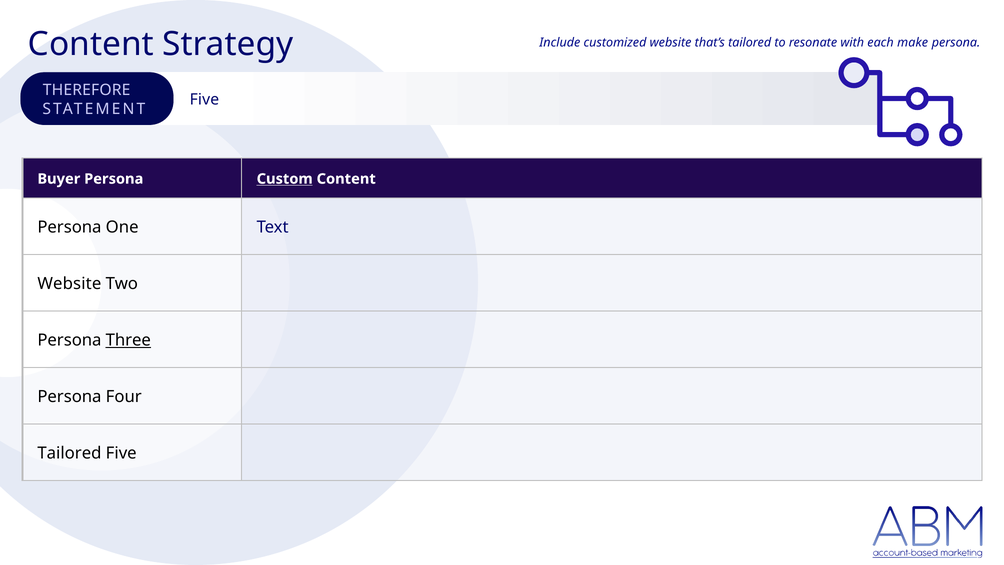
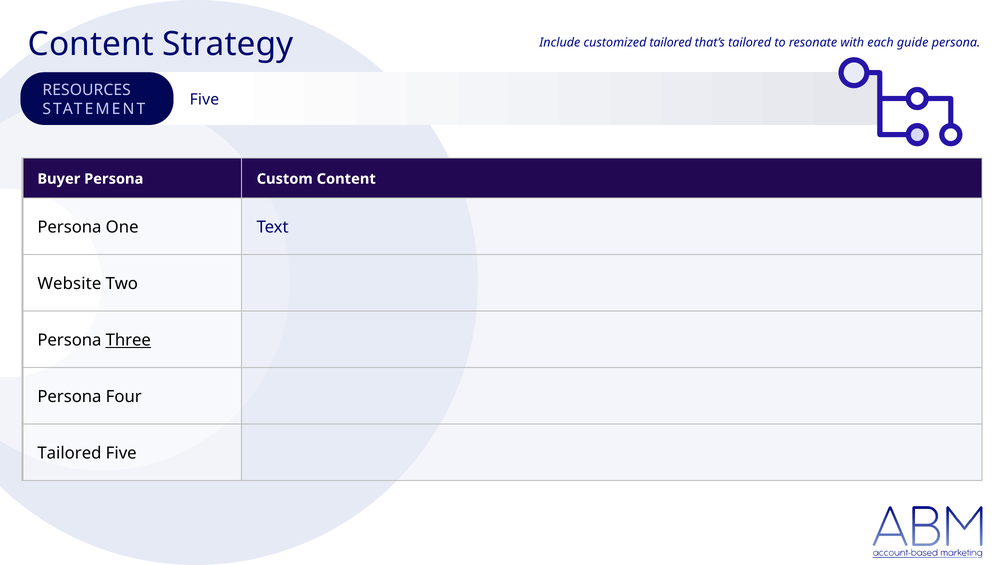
customized website: website -> tailored
make: make -> guide
THEREFORE: THEREFORE -> RESOURCES
Custom underline: present -> none
